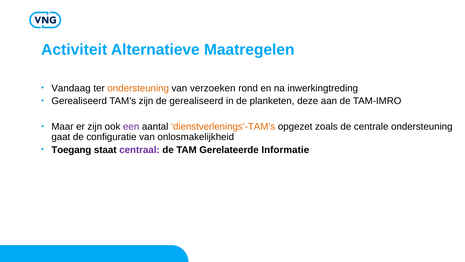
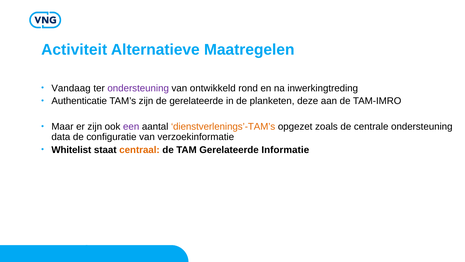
ondersteuning at (138, 88) colour: orange -> purple
verzoeken: verzoeken -> ontwikkeld
Gerealiseerd at (79, 101): Gerealiseerd -> Authenticatie
de gerealiseerd: gerealiseerd -> gerelateerde
gaat: gaat -> data
onlosmakelijkheid: onlosmakelijkheid -> verzoekinformatie
Toegang: Toegang -> Whitelist
centraal colour: purple -> orange
